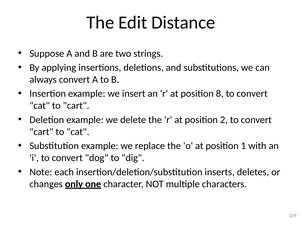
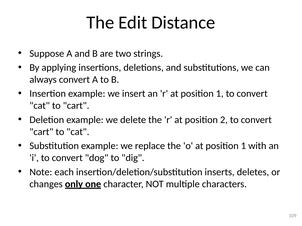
r at position 8: 8 -> 1
